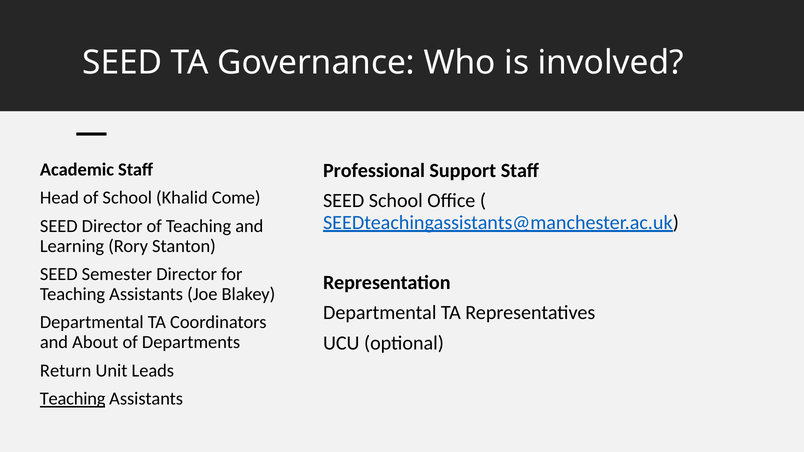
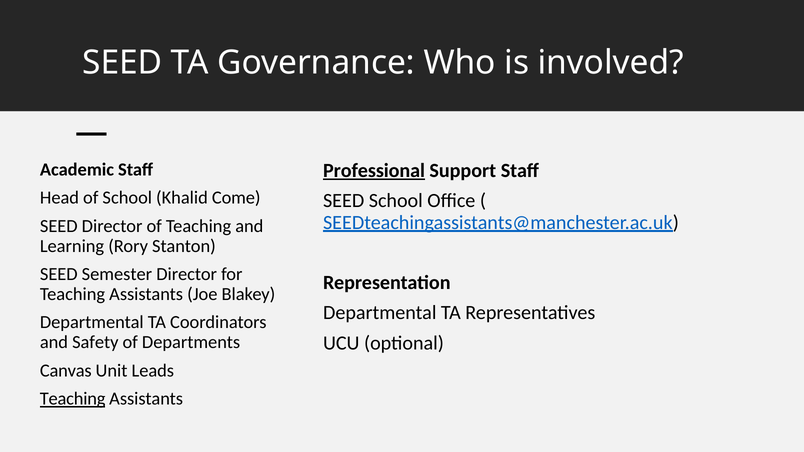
Professional underline: none -> present
About: About -> Safety
Return: Return -> Canvas
